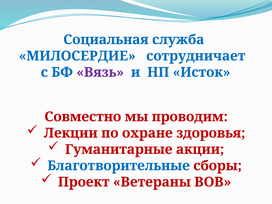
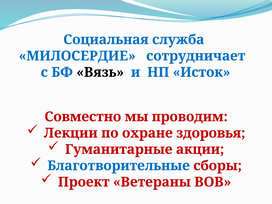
Вязь colour: purple -> black
